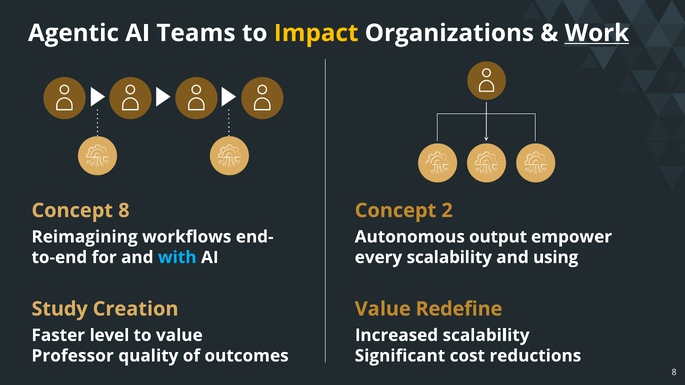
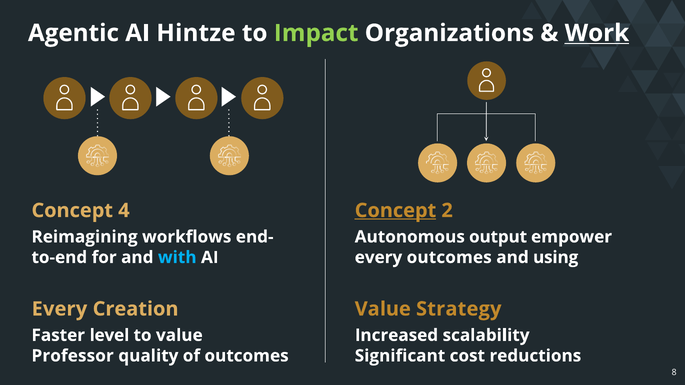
Teams: Teams -> Hintze
Impact colour: yellow -> light green
Concept 8: 8 -> 4
Concept at (395, 211) underline: none -> present
every scalability: scalability -> outcomes
Study at (60, 309): Study -> Every
Redefine: Redefine -> Strategy
